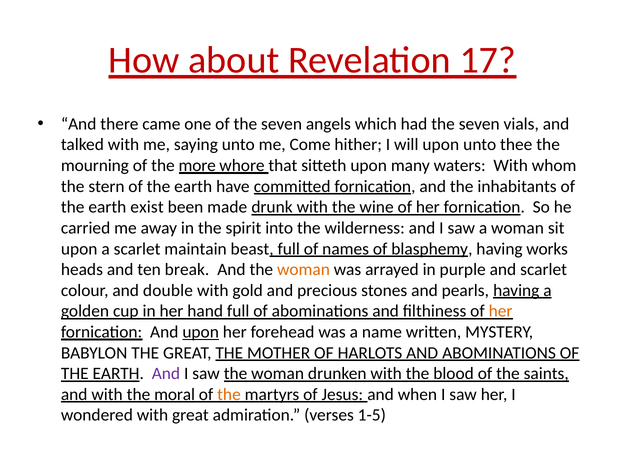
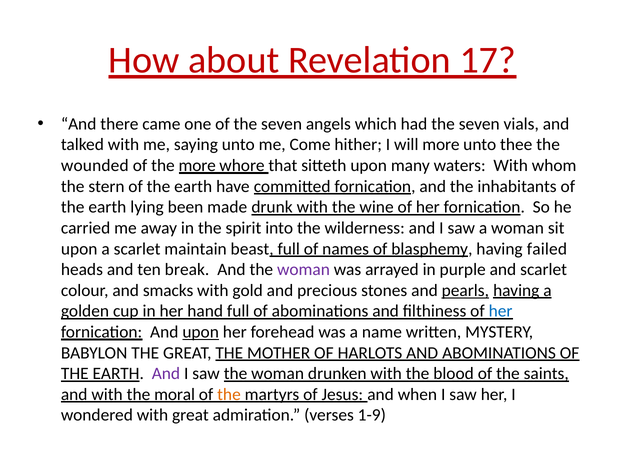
will upon: upon -> more
mourning: mourning -> wounded
exist: exist -> lying
works: works -> failed
woman at (303, 270) colour: orange -> purple
double: double -> smacks
pearls underline: none -> present
her at (501, 312) colour: orange -> blue
1-5: 1-5 -> 1-9
